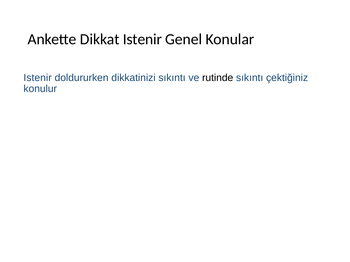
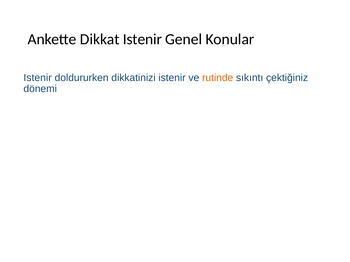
dikkatinizi sıkıntı: sıkıntı -> istenir
rutinde colour: black -> orange
konulur: konulur -> dönemi
